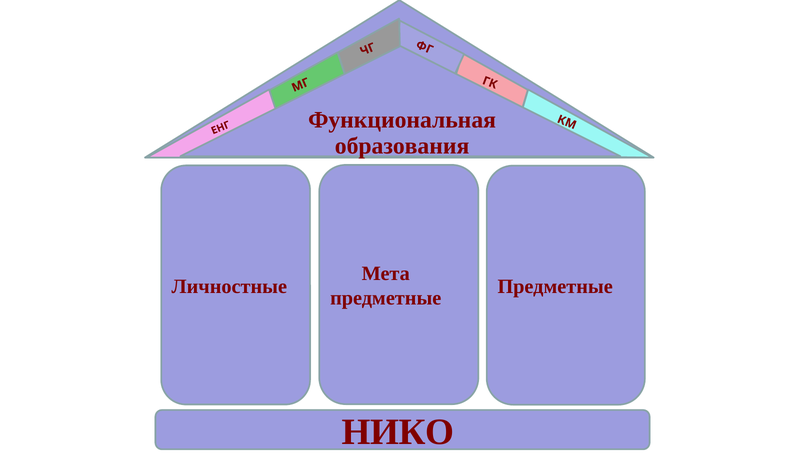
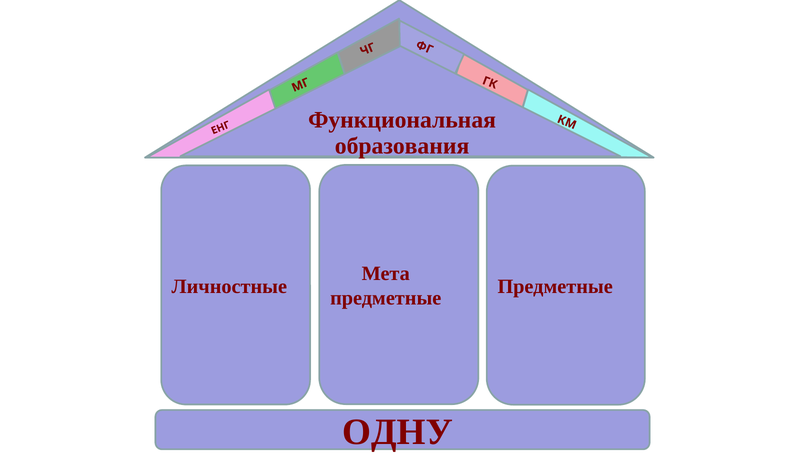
НИКО: НИКО -> ОДНУ
